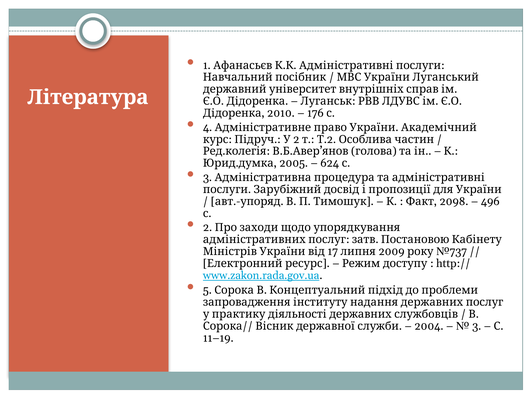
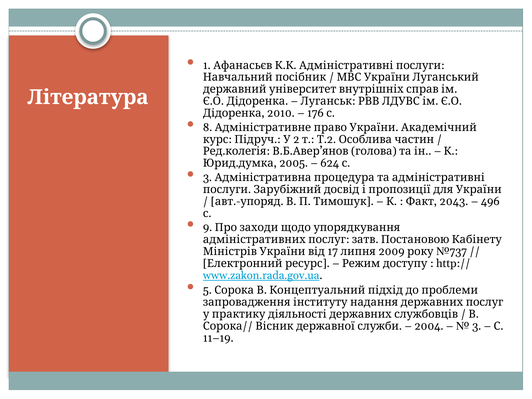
4: 4 -> 8
2098: 2098 -> 2043
2 at (208, 227): 2 -> 9
